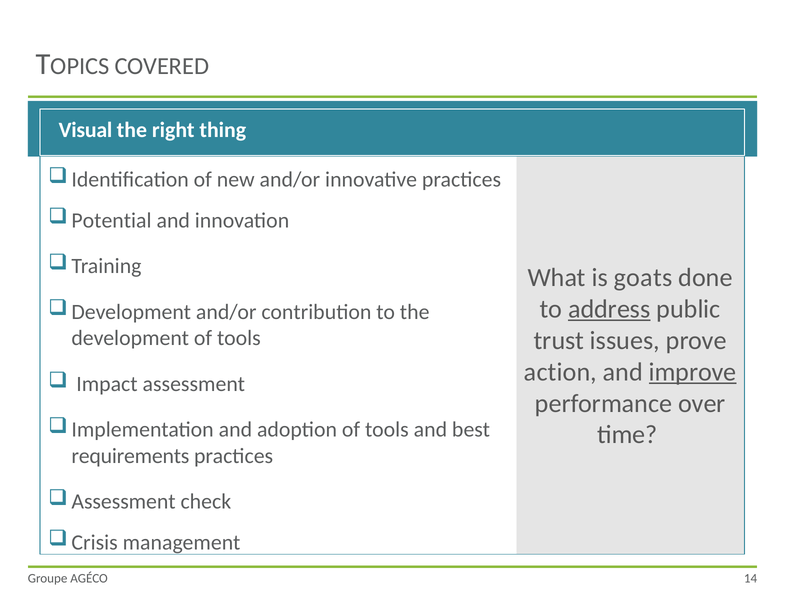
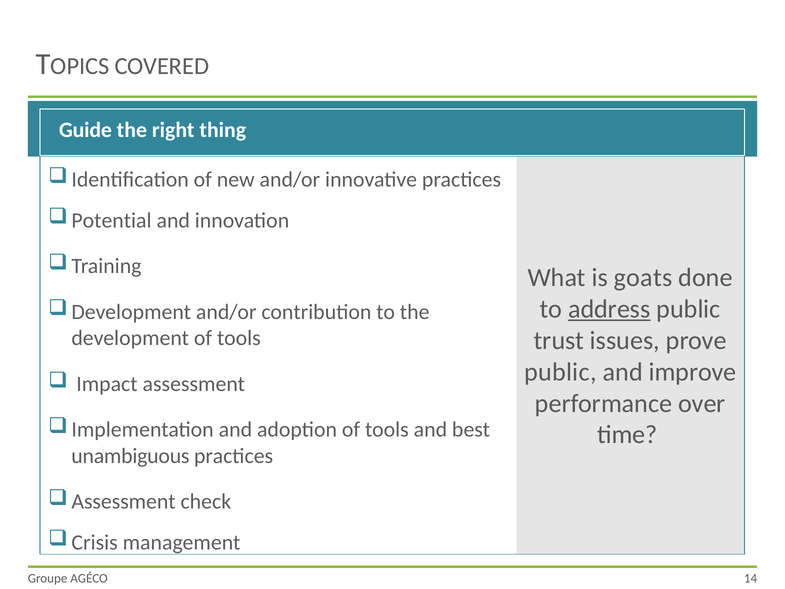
Visual: Visual -> Guide
action at (560, 372): action -> public
improve underline: present -> none
requirements: requirements -> unambiguous
